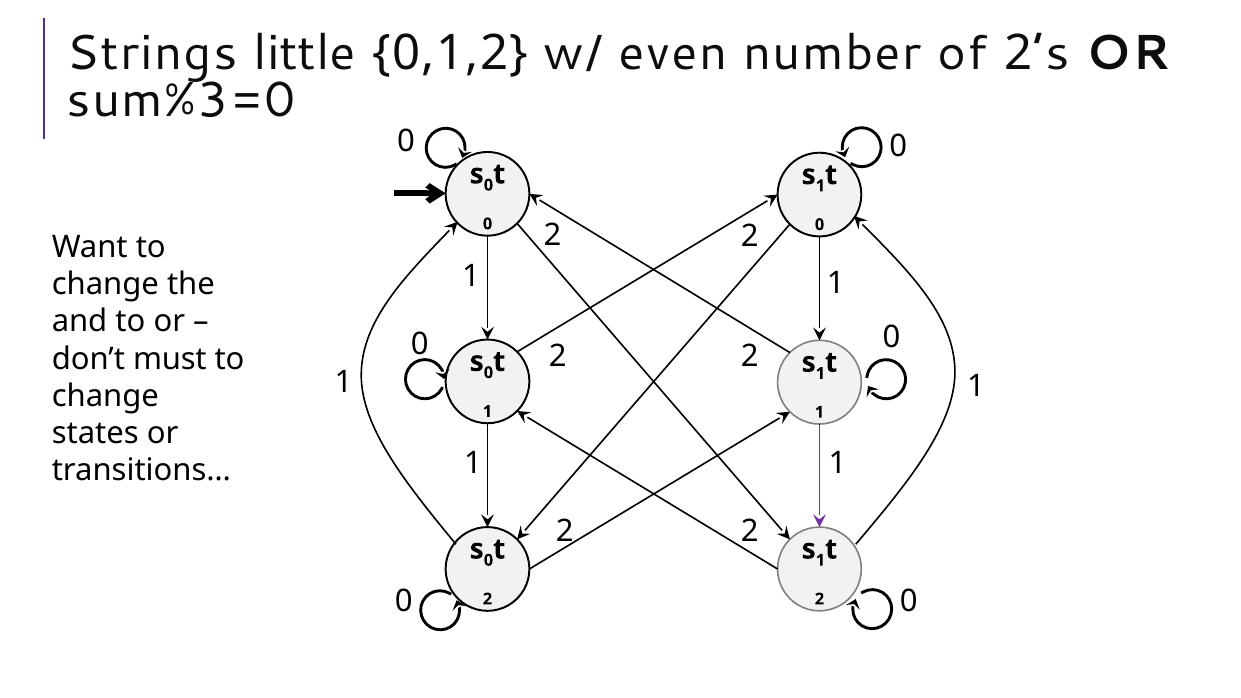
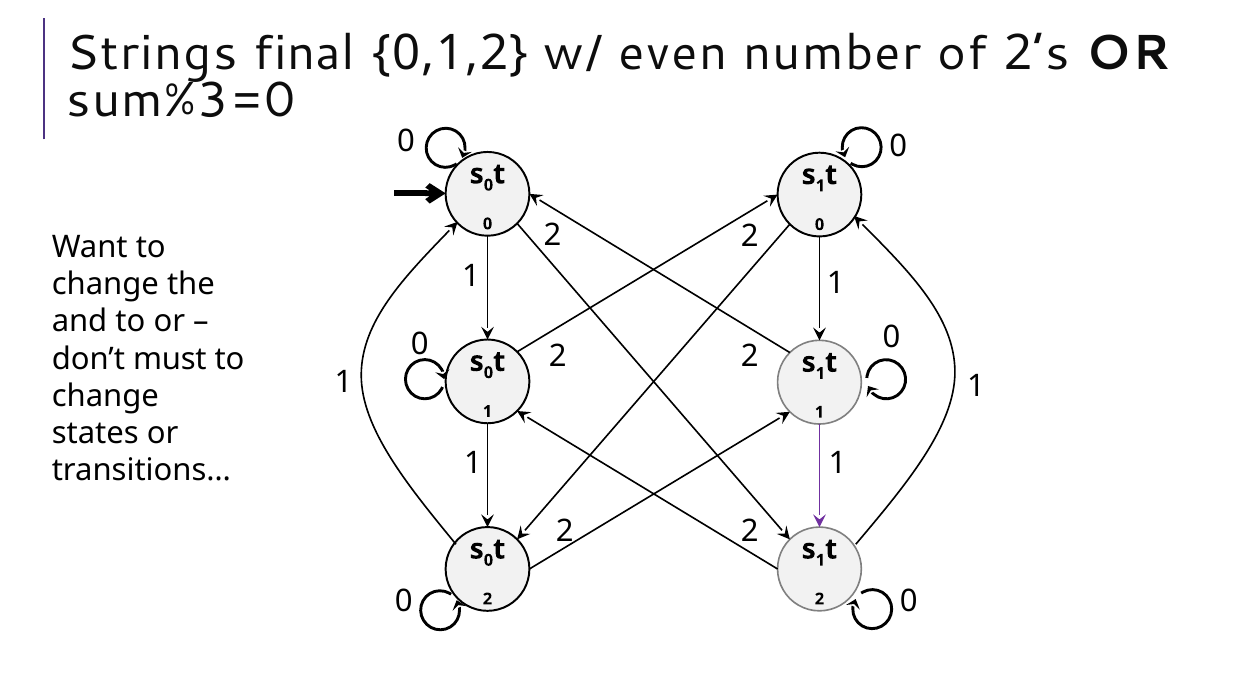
little: little -> final
